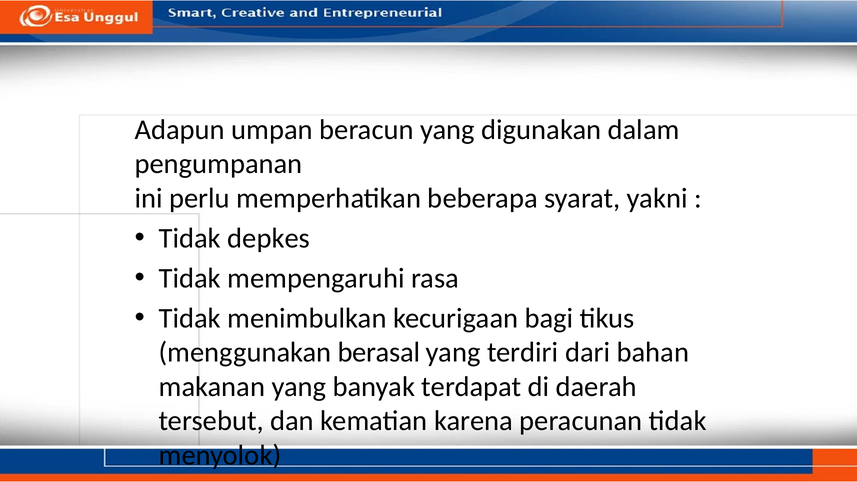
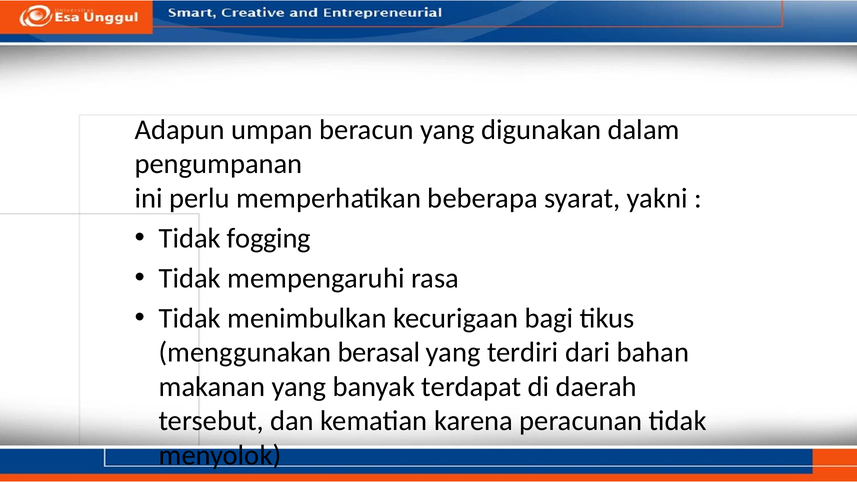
depkes: depkes -> fogging
